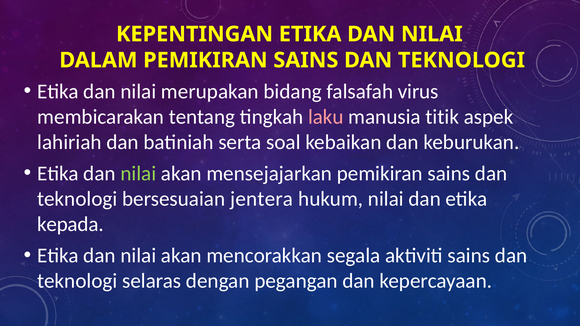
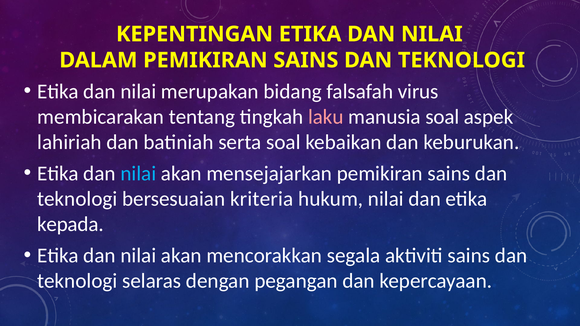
manusia titik: titik -> soal
nilai at (138, 174) colour: light green -> light blue
jentera: jentera -> kriteria
